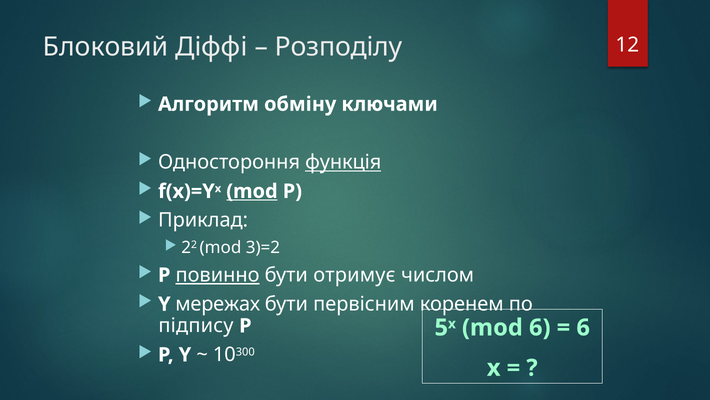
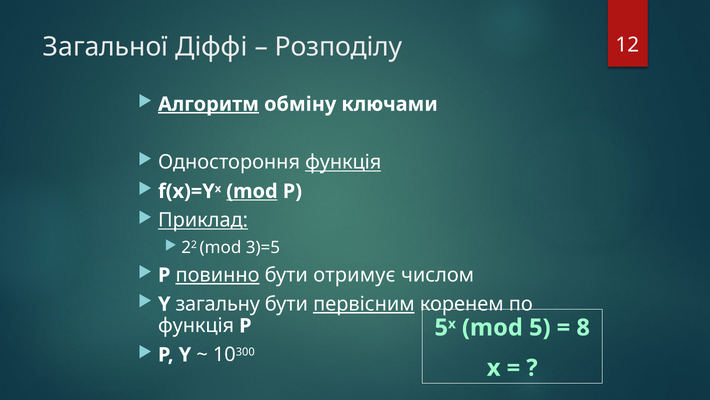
Блоковий: Блоковий -> Загальної
Алгоритм underline: none -> present
Приклад underline: none -> present
3)=2: 3)=2 -> 3)=5
мережах: мережах -> загальну
первісним underline: none -> present
підпису at (196, 325): підпису -> функція
mod 6: 6 -> 5
6 at (583, 327): 6 -> 8
